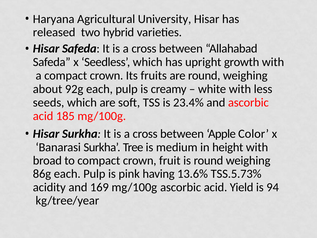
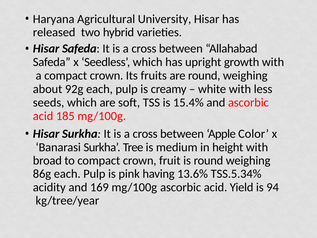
23.4%: 23.4% -> 15.4%
TSS.5.73%: TSS.5.73% -> TSS.5.34%
